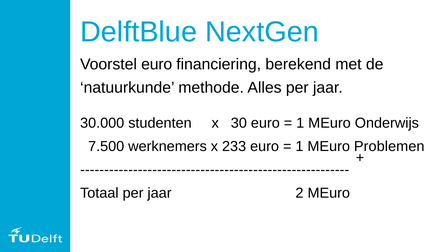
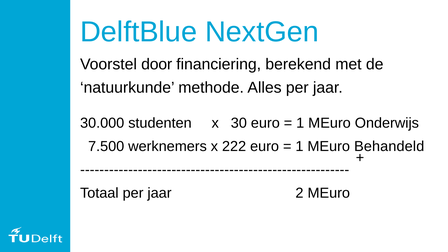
Voorstel euro: euro -> door
233: 233 -> 222
Problemen: Problemen -> Behandeld
